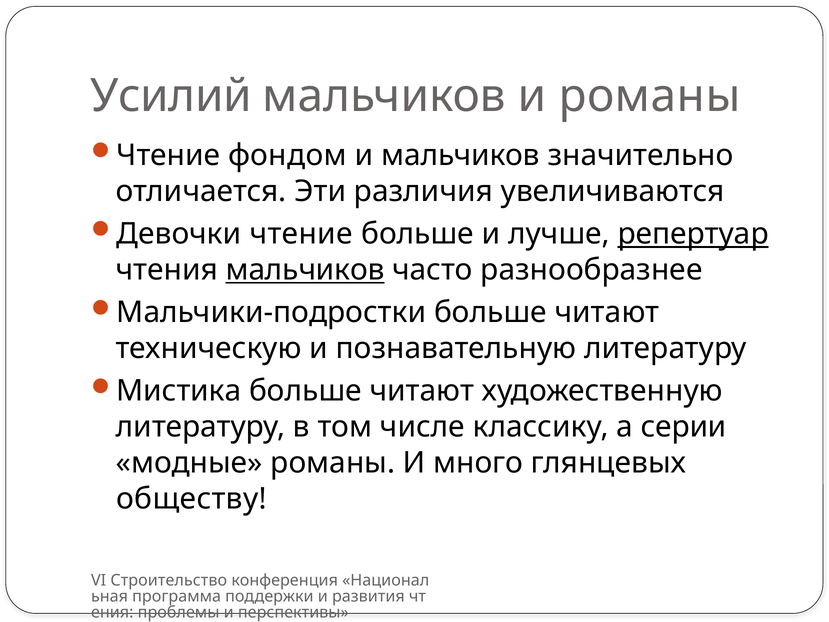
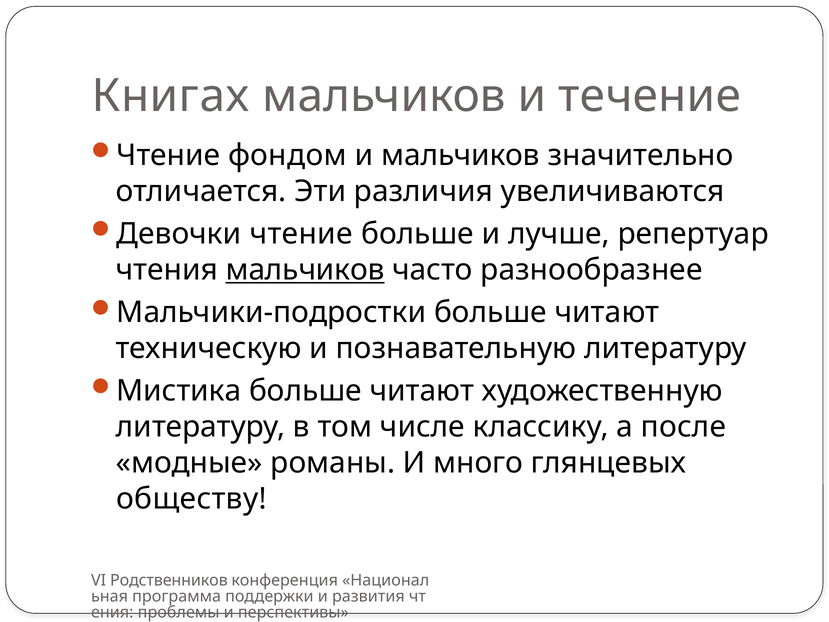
Усилий: Усилий -> Книгах
и романы: романы -> течение
репертуар underline: present -> none
серии: серии -> после
Строительство: Строительство -> Родственников
